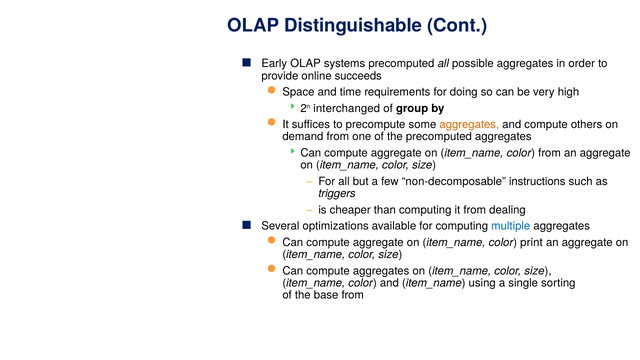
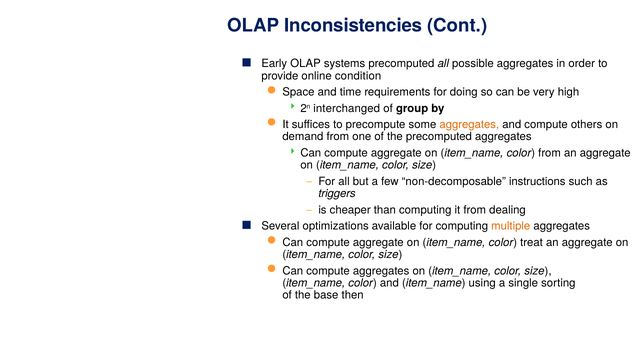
Distinguishable: Distinguishable -> Inconsistencies
succeeds: succeeds -> condition
multiple colour: blue -> orange
print: print -> treat
base from: from -> then
